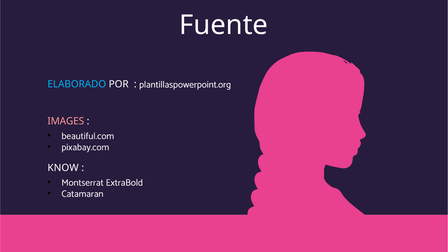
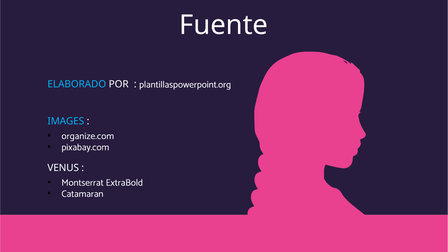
IMAGES colour: pink -> light blue
beautiful.com: beautiful.com -> organize.com
KNOW: KNOW -> VENUS
